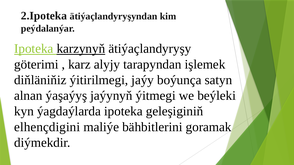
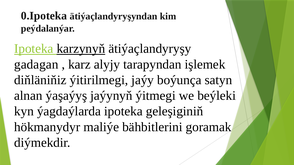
2.Ipoteka: 2.Ipoteka -> 0.Ipoteka
göterimi: göterimi -> gadagan
elhençdigini: elhençdigini -> hökmanydyr
